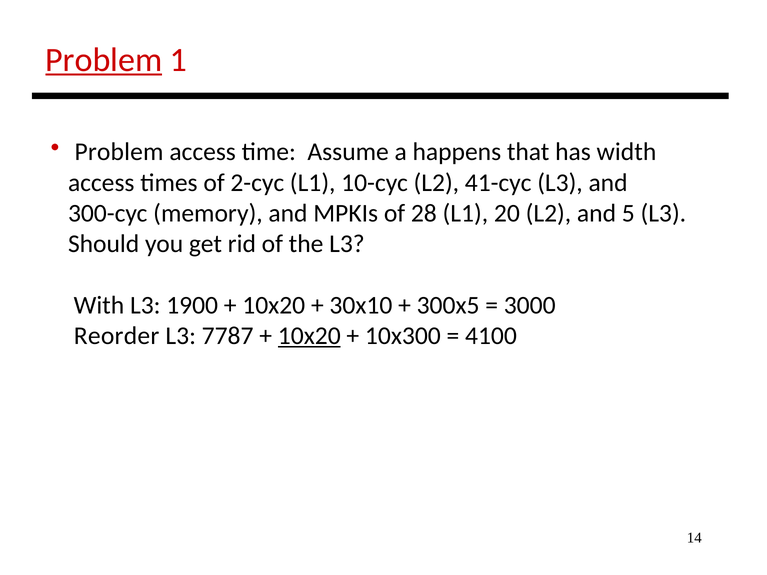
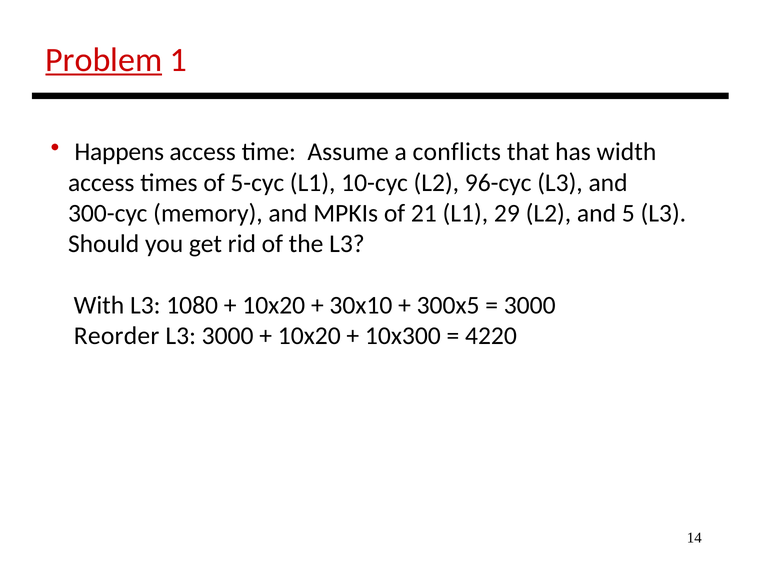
Problem at (119, 152): Problem -> Happens
happens: happens -> conflicts
2-cyc: 2-cyc -> 5-cyc
41-cyc: 41-cyc -> 96-cyc
28: 28 -> 21
20: 20 -> 29
1900: 1900 -> 1080
L3 7787: 7787 -> 3000
10x20 at (309, 336) underline: present -> none
4100: 4100 -> 4220
